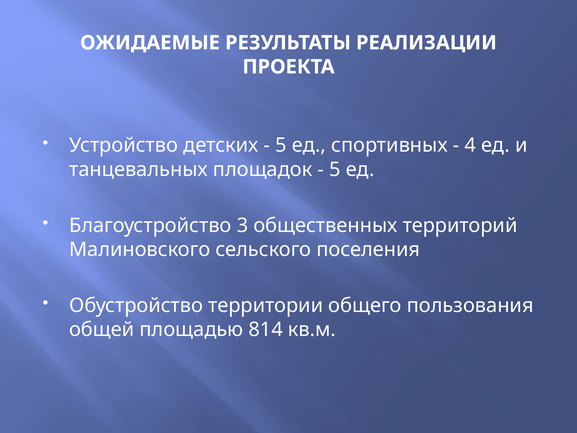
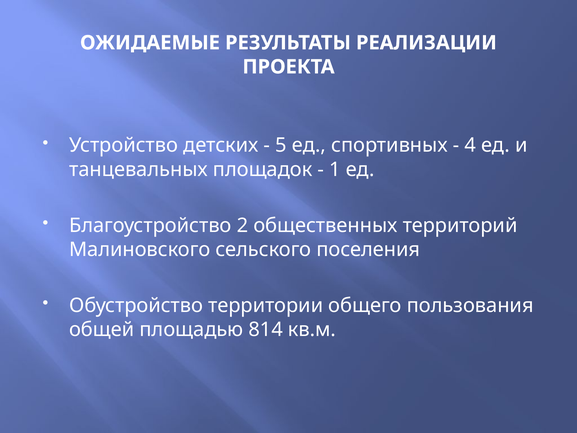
5 at (335, 169): 5 -> 1
3: 3 -> 2
